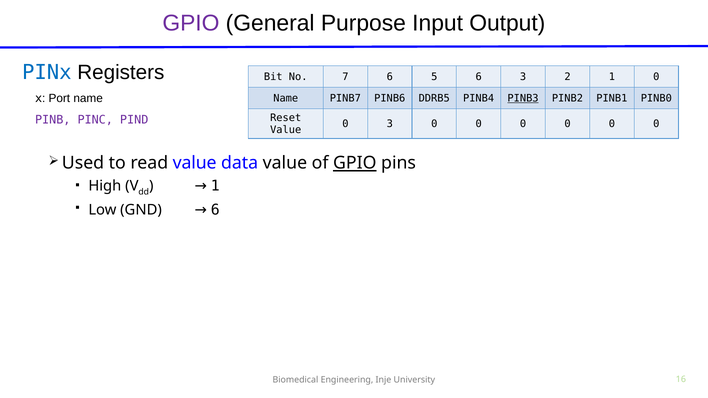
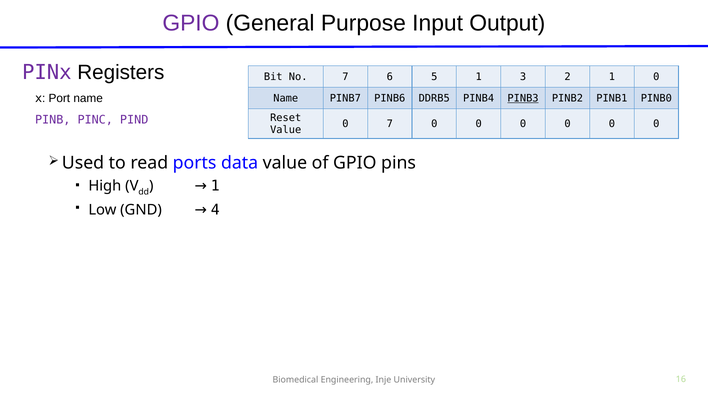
PINx colour: blue -> purple
5 6: 6 -> 1
0 3: 3 -> 7
read value: value -> ports
GPIO at (355, 163) underline: present -> none
6 at (215, 210): 6 -> 4
